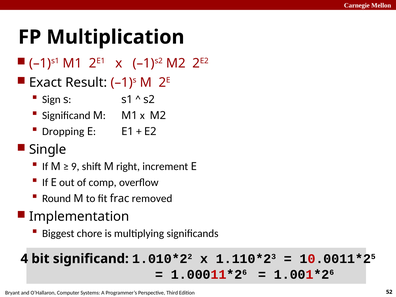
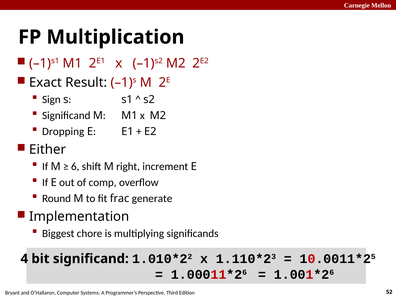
Single: Single -> Either
9: 9 -> 6
removed: removed -> generate
